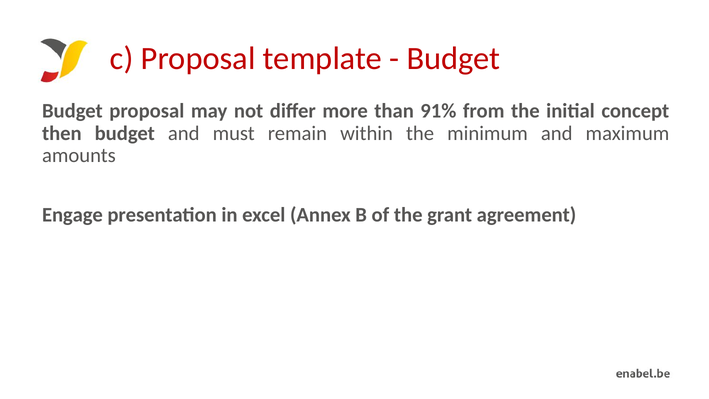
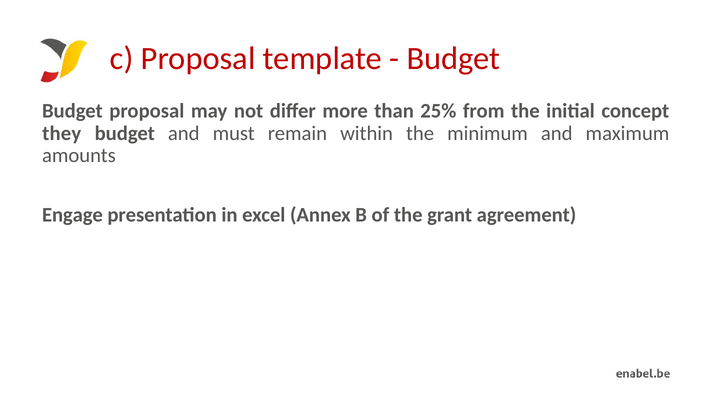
91%: 91% -> 25%
then: then -> they
